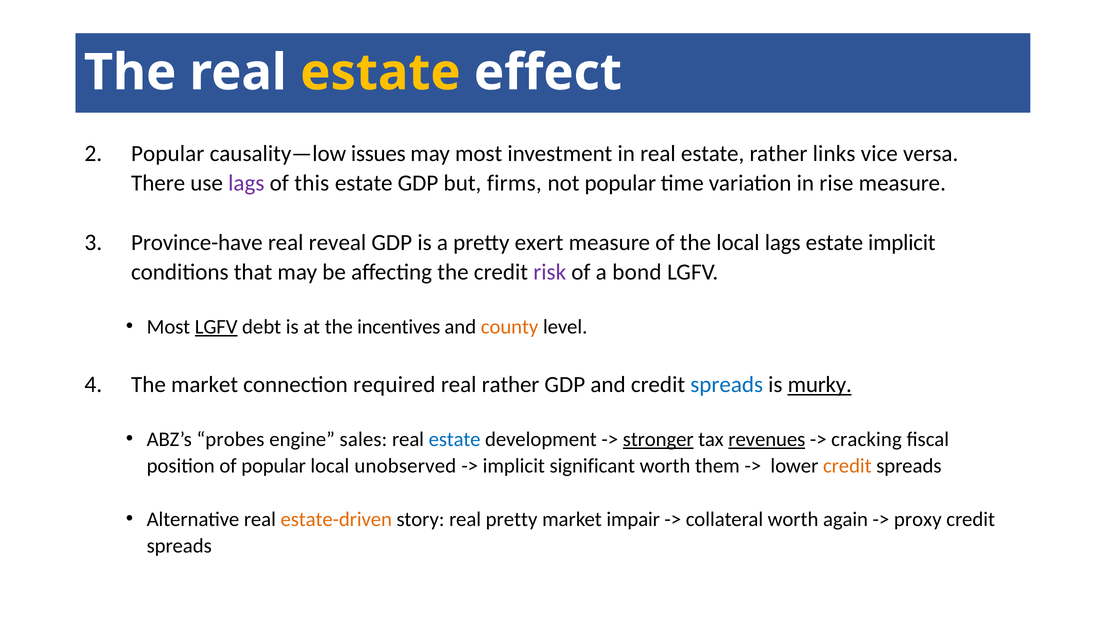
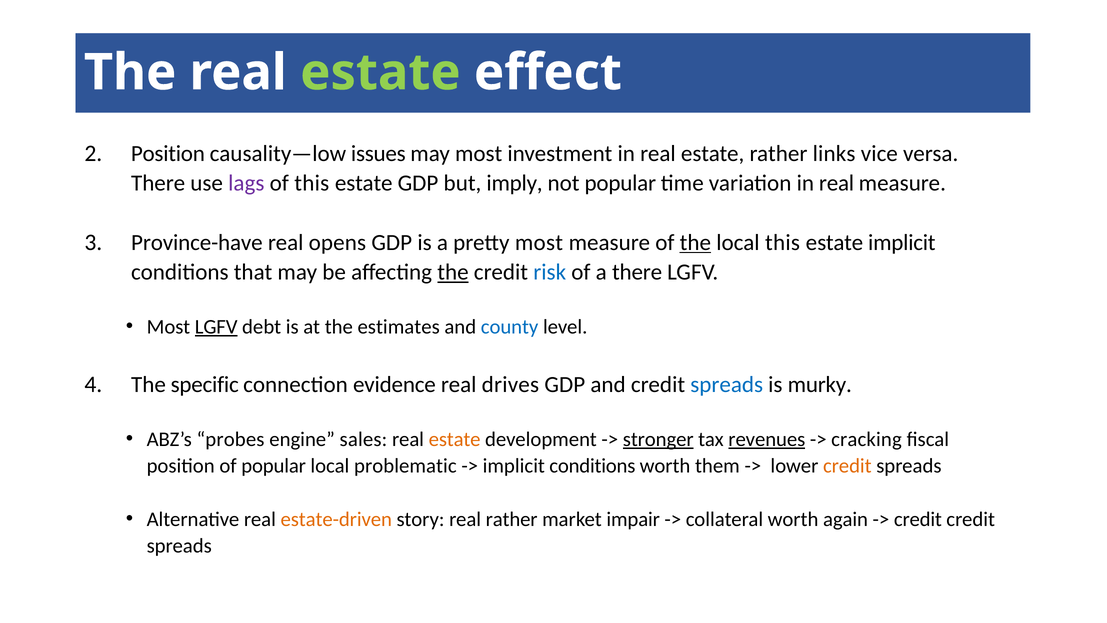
estate at (380, 73) colour: yellow -> light green
Popular at (168, 154): Popular -> Position
firms: firms -> imply
variation in rise: rise -> real
reveal: reveal -> opens
pretty exert: exert -> most
the at (695, 243) underline: none -> present
local lags: lags -> this
the at (453, 272) underline: none -> present
risk colour: purple -> blue
a bond: bond -> there
incentives: incentives -> estimates
county colour: orange -> blue
The market: market -> specific
required: required -> evidence
real rather: rather -> drives
murky underline: present -> none
estate at (455, 439) colour: blue -> orange
unobserved: unobserved -> problematic
significant at (592, 466): significant -> conditions
real pretty: pretty -> rather
proxy at (918, 519): proxy -> credit
